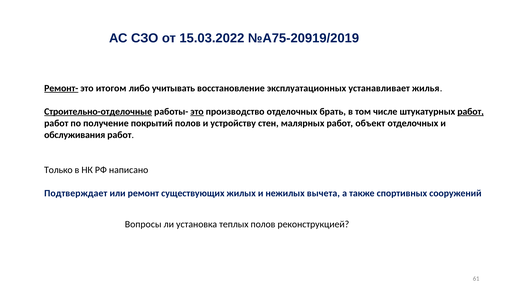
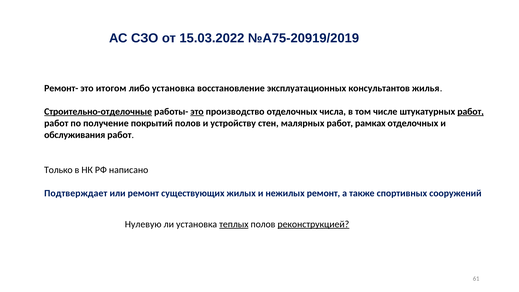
Ремонт- underline: present -> none
либо учитывать: учитывать -> установка
устанавливает: устанавливает -> консультантов
брать: брать -> числа
объект: объект -> рамках
нежилых вычета: вычета -> ремонт
Вопросы: Вопросы -> Нулевую
теплых underline: none -> present
реконструкцией underline: none -> present
